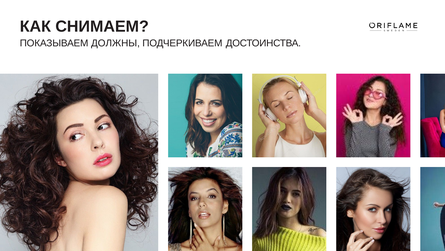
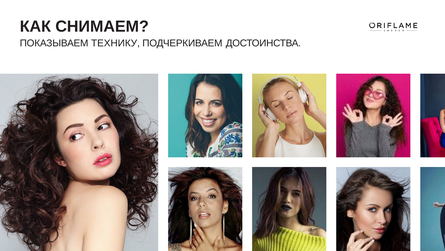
ДОЛЖНЫ: ДОЛЖНЫ -> ТЕХНИКУ
